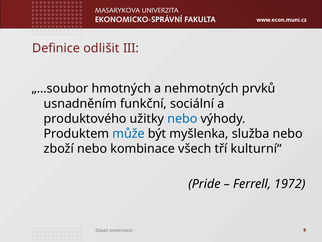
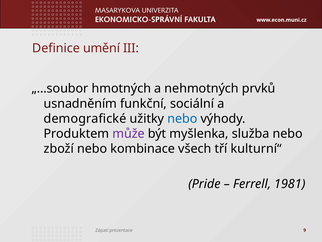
odlišit: odlišit -> umění
produktového: produktového -> demografické
může colour: blue -> purple
1972: 1972 -> 1981
